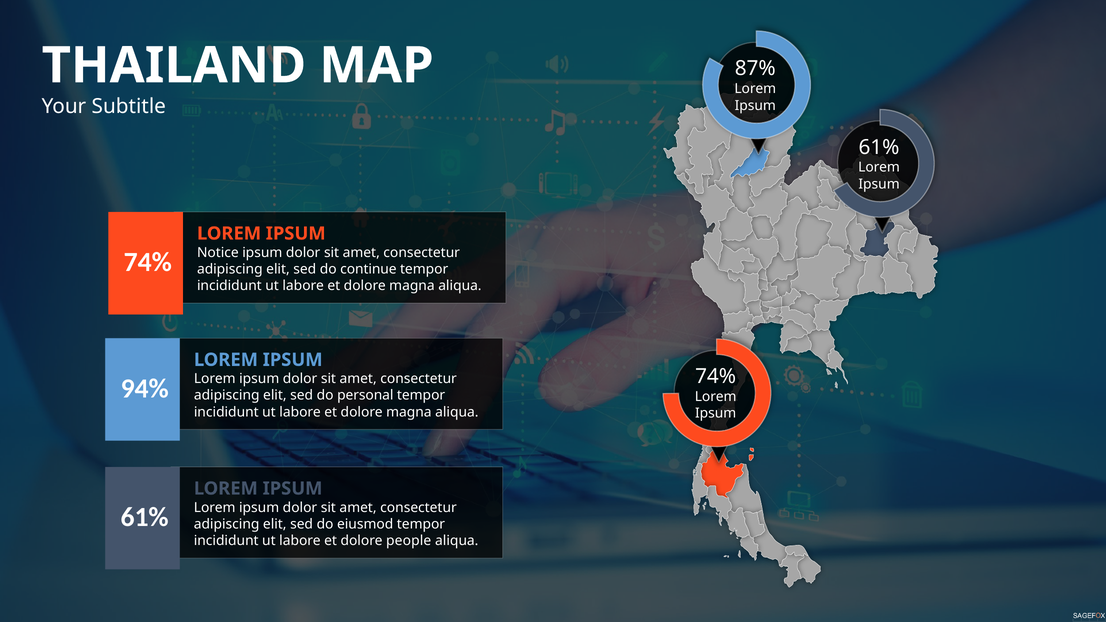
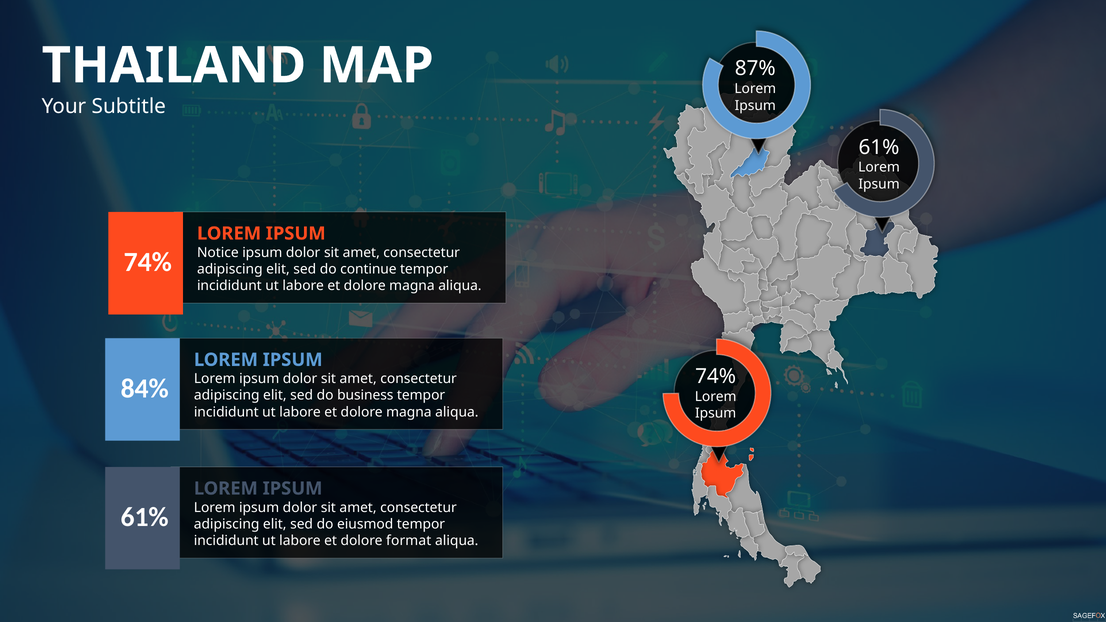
94%: 94% -> 84%
personal: personal -> business
people: people -> format
